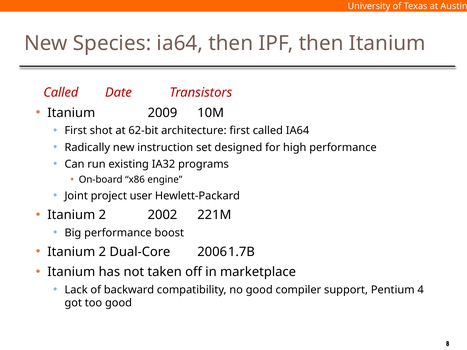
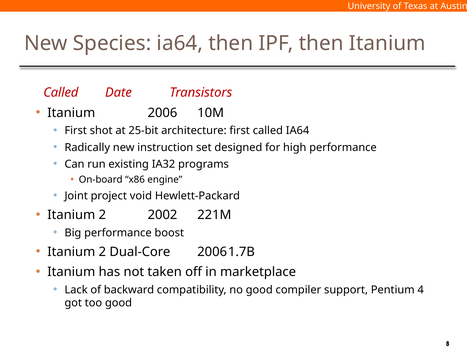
2009: 2009 -> 2006
62-bit: 62-bit -> 25-bit
user: user -> void
